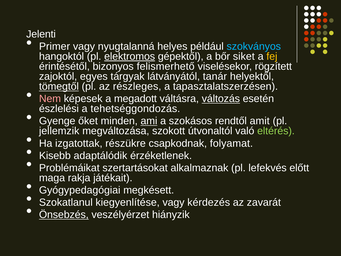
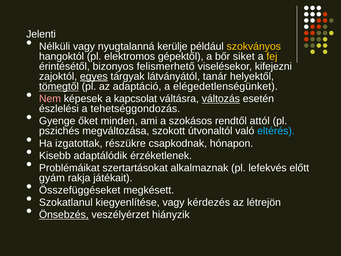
Primer: Primer -> Nélküli
helyes: helyes -> kerülje
szokványos colour: light blue -> yellow
elektromos underline: present -> none
rögzített: rögzített -> kifejezni
egyes underline: none -> present
részleges: részleges -> adaptáció
tapasztalatszerzésen: tapasztalatszerzésen -> elégedetlenségünket
megadott: megadott -> kapcsolat
ami underline: present -> none
amit: amit -> attól
jellemzik: jellemzik -> pszichés
eltérés colour: light green -> light blue
folyamat: folyamat -> hónapon
maga: maga -> gyám
Gyógypedagógiai: Gyógypedagógiai -> Összefüggéseket
zavarát: zavarát -> létrejön
